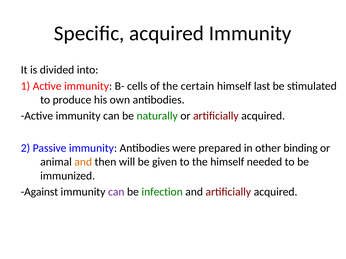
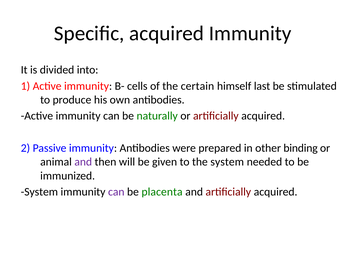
and at (83, 162) colour: orange -> purple
the himself: himself -> system
Against at (39, 192): Against -> System
infection: infection -> placenta
